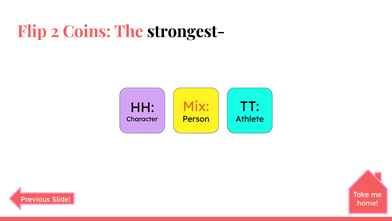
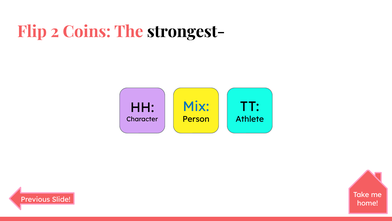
Mix colour: orange -> blue
